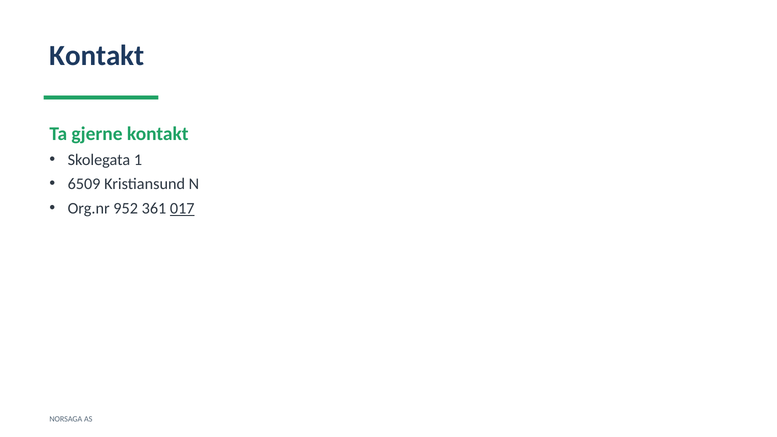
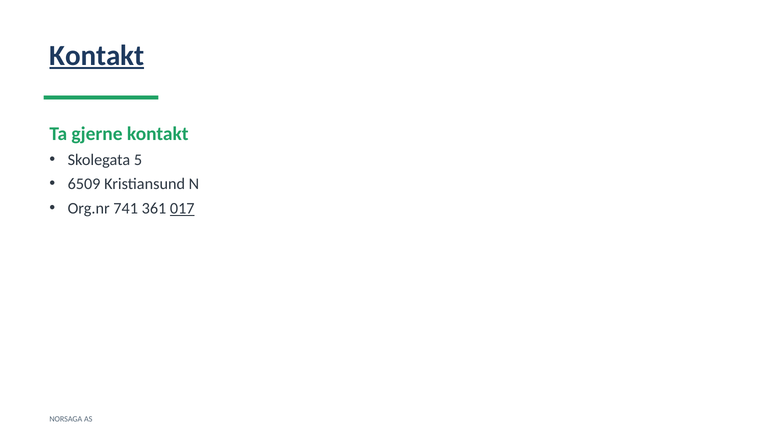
Kontakt at (97, 55) underline: none -> present
1: 1 -> 5
952: 952 -> 741
